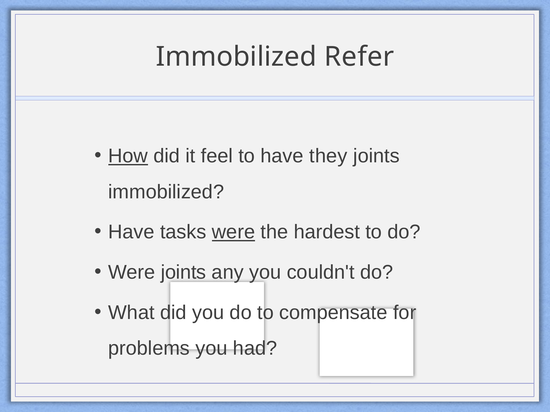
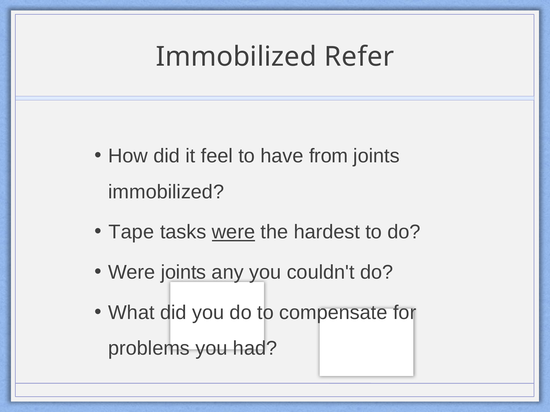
How underline: present -> none
they: they -> from
Have at (131, 232): Have -> Tape
